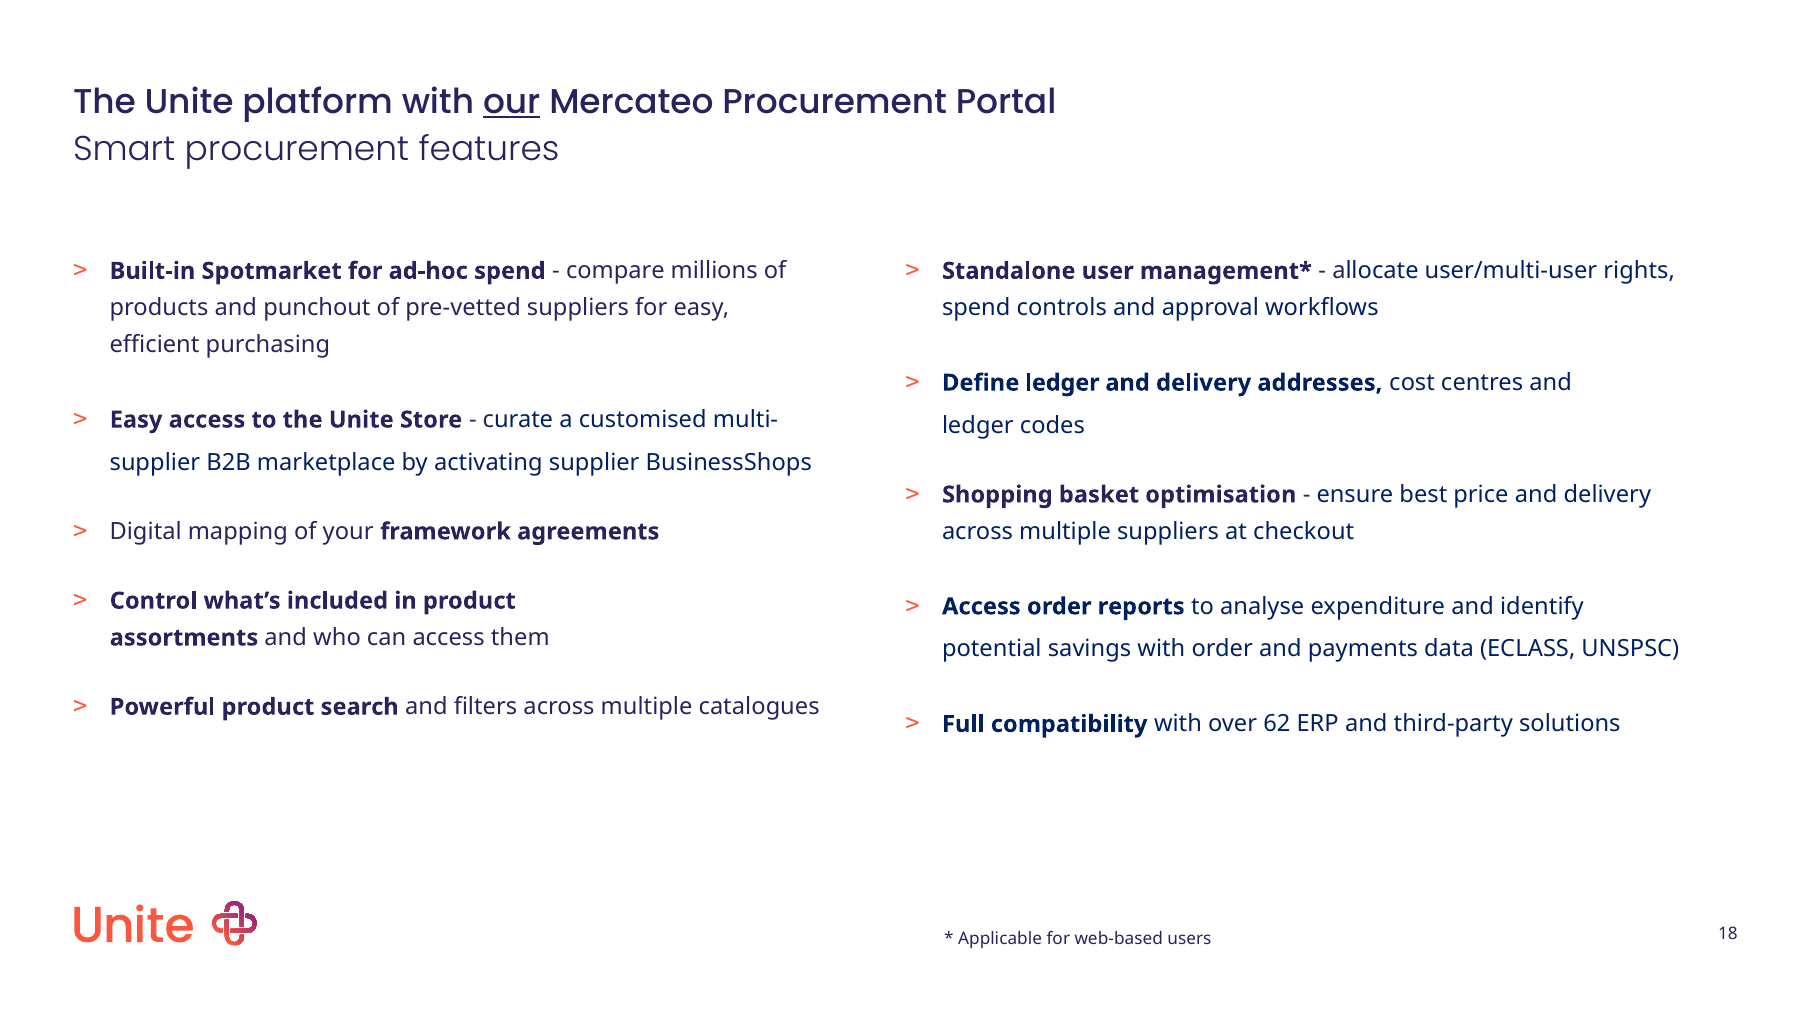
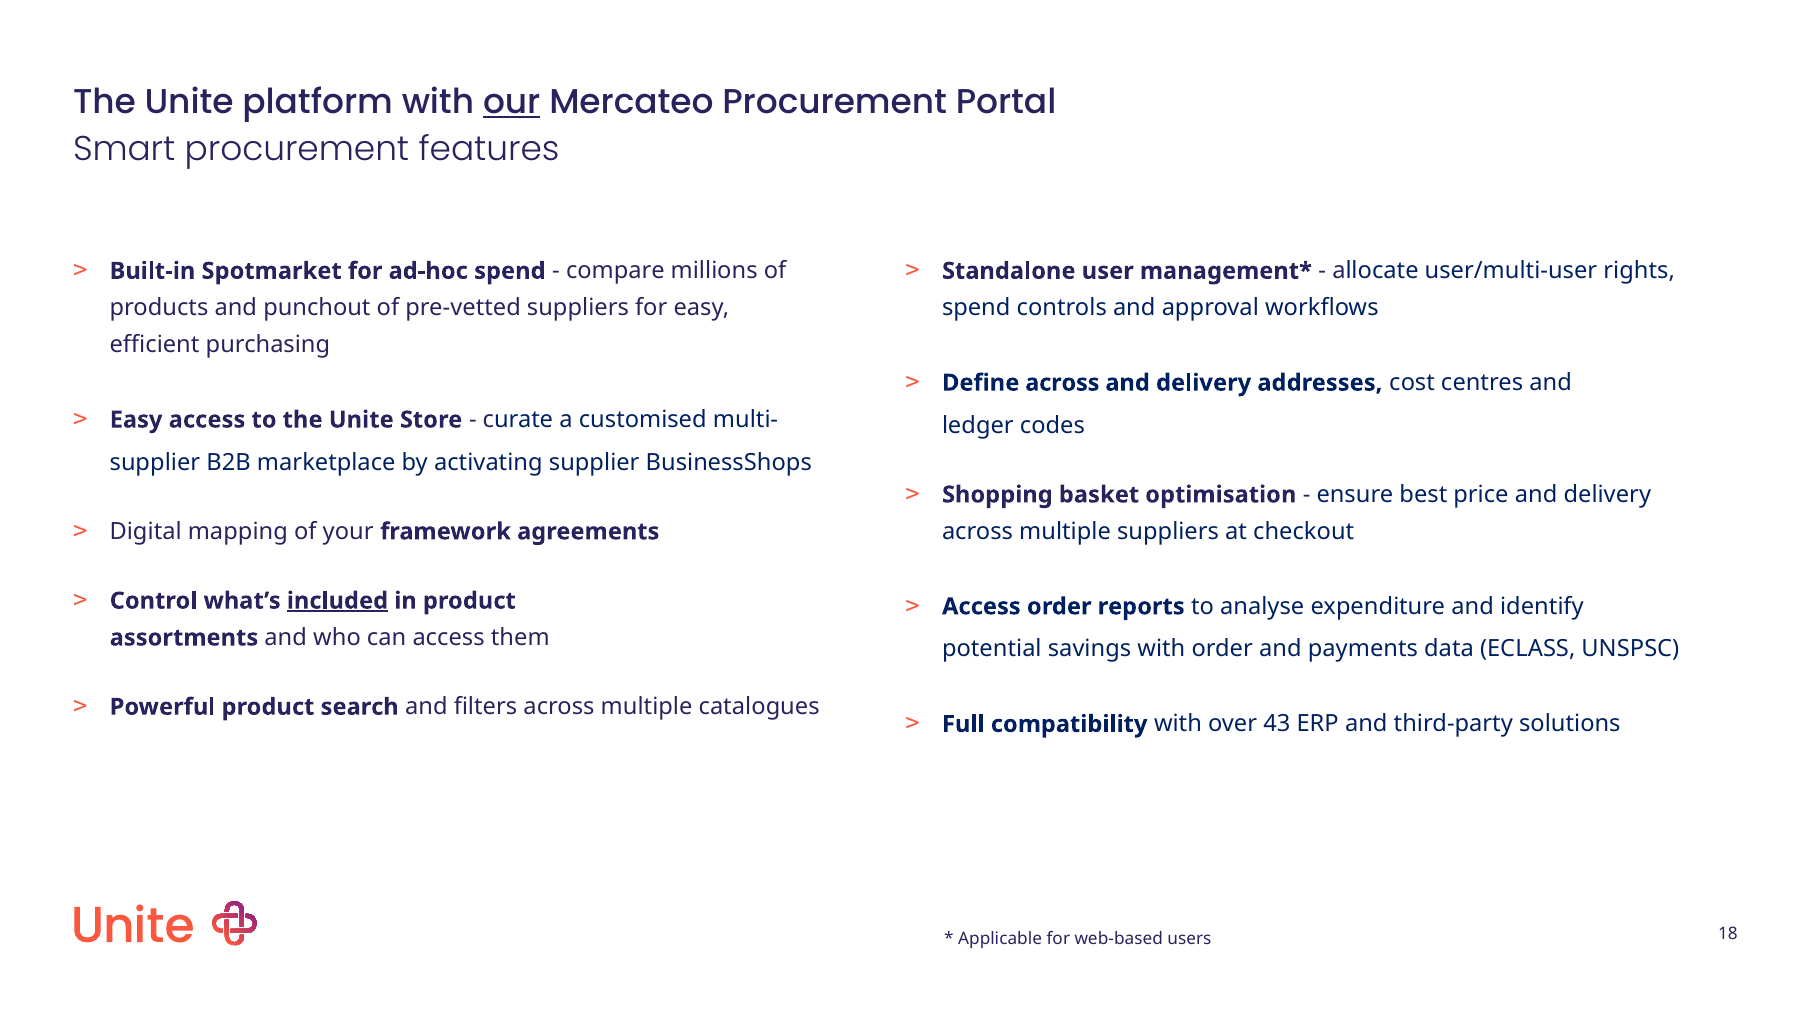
Define ledger: ledger -> across
included underline: none -> present
62: 62 -> 43
